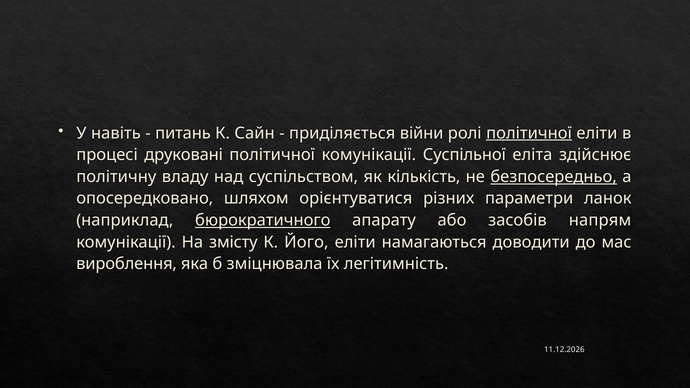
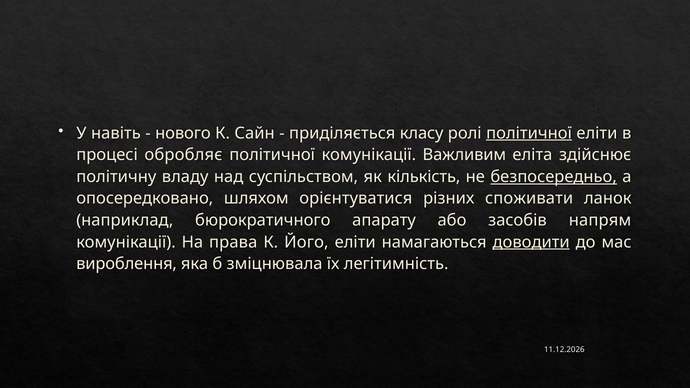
питань: питань -> нового
війни: війни -> класу
друковані: друковані -> обробляє
Суспільної: Суспільної -> Важливим
параметри: параметри -> споживати
бюрократичного underline: present -> none
змісту: змісту -> права
доводити underline: none -> present
